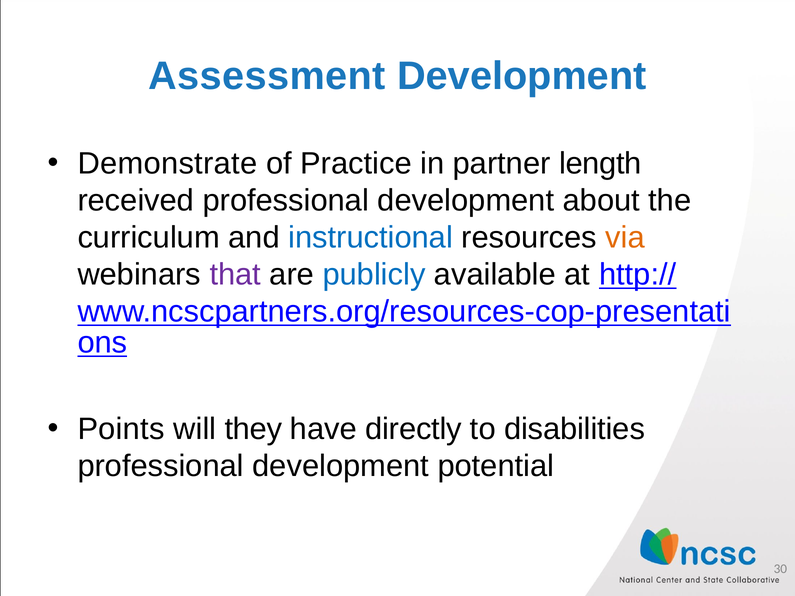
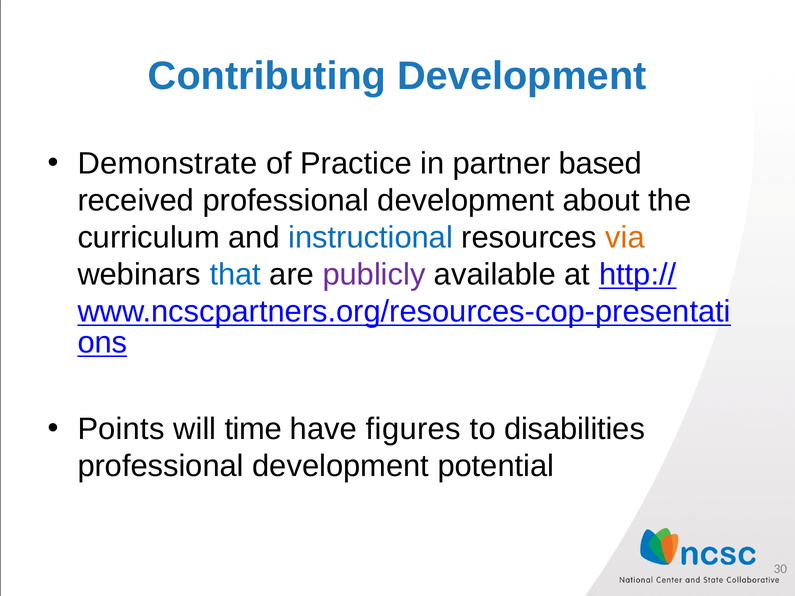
Assessment: Assessment -> Contributing
length: length -> based
that colour: purple -> blue
publicly colour: blue -> purple
they: they -> time
directly: directly -> figures
